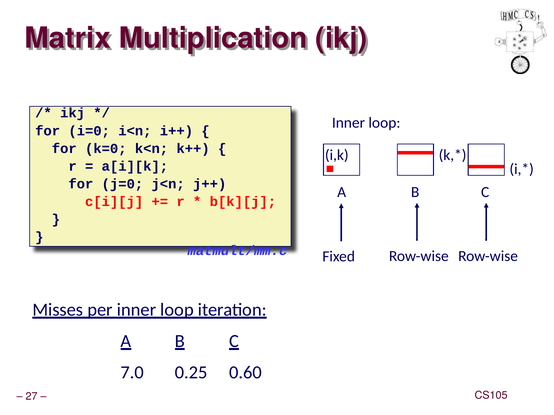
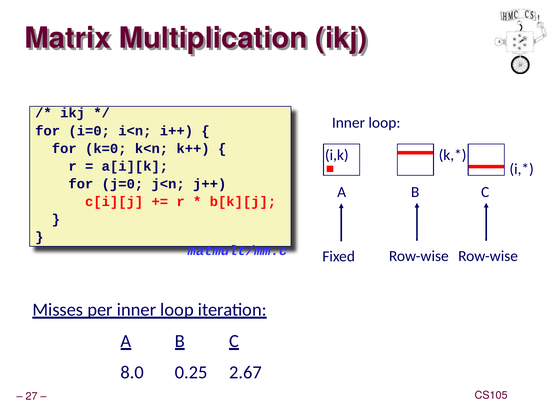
7.0: 7.0 -> 8.0
0.60: 0.60 -> 2.67
